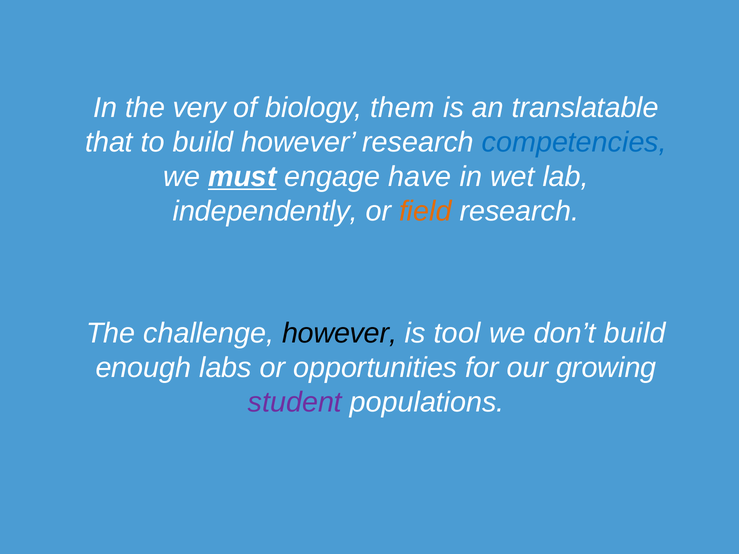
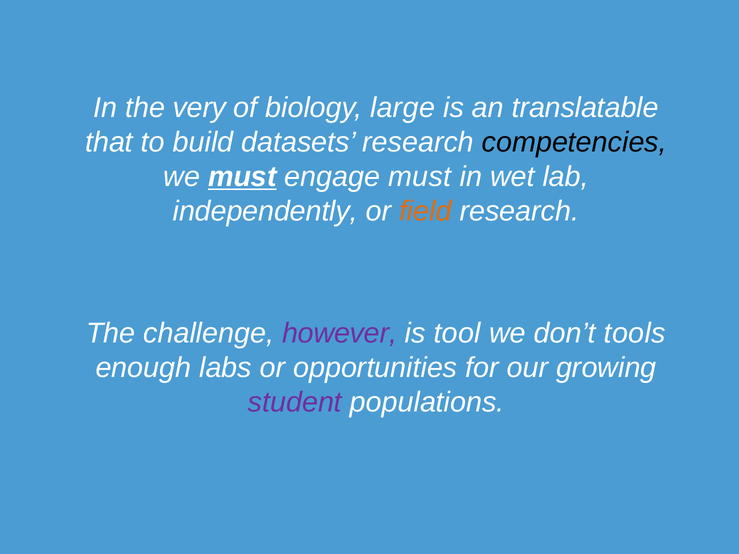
them: them -> large
build however: however -> datasets
competencies colour: blue -> black
engage have: have -> must
however at (340, 334) colour: black -> purple
don’t build: build -> tools
